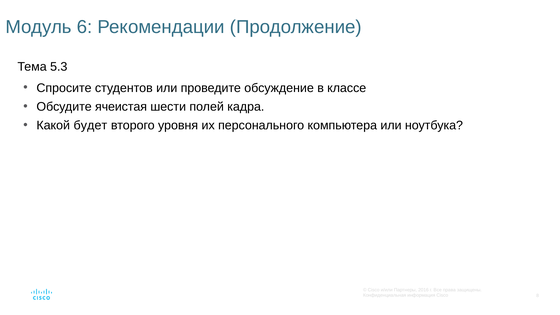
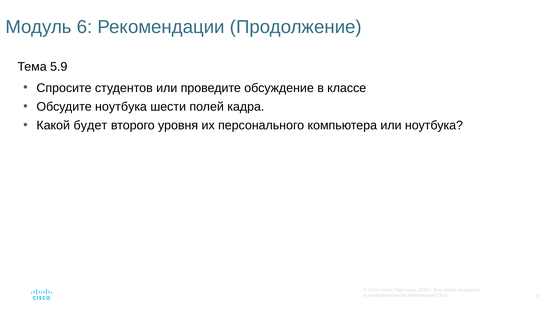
5.3: 5.3 -> 5.9
Обсудите ячеистая: ячеистая -> ноутбука
